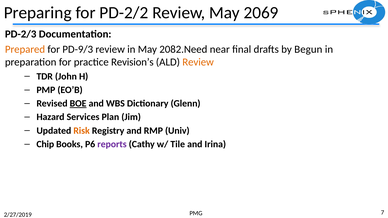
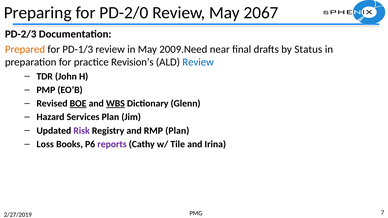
PD-2/2: PD-2/2 -> PD-2/0
2069: 2069 -> 2067
PD-9/3: PD-9/3 -> PD-1/3
2082.Need: 2082.Need -> 2009.Need
Begun: Begun -> Status
Review at (198, 62) colour: orange -> blue
WBS underline: none -> present
Risk colour: orange -> purple
RMP Univ: Univ -> Plan
Chip: Chip -> Loss
